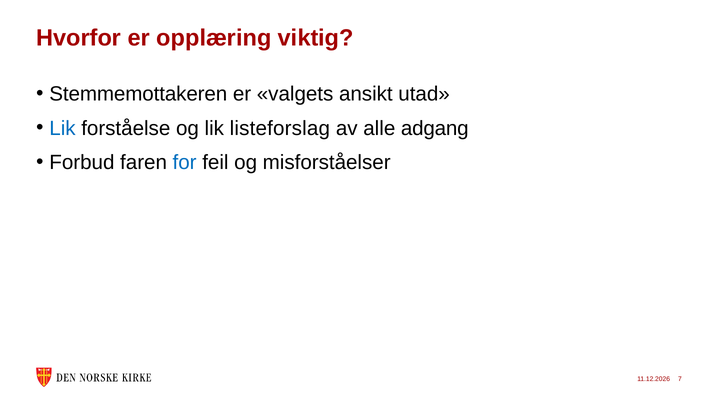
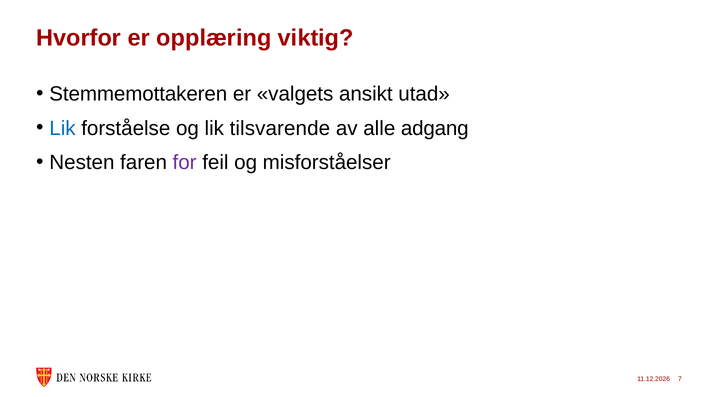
listeforslag: listeforslag -> tilsvarende
Forbud: Forbud -> Nesten
for colour: blue -> purple
